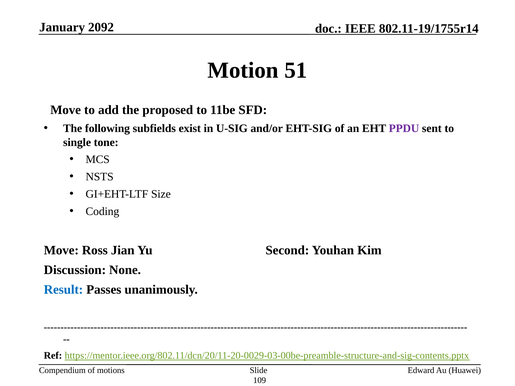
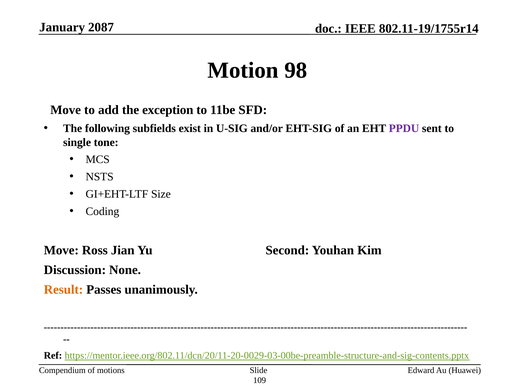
2092: 2092 -> 2087
51: 51 -> 98
proposed: proposed -> exception
Result colour: blue -> orange
